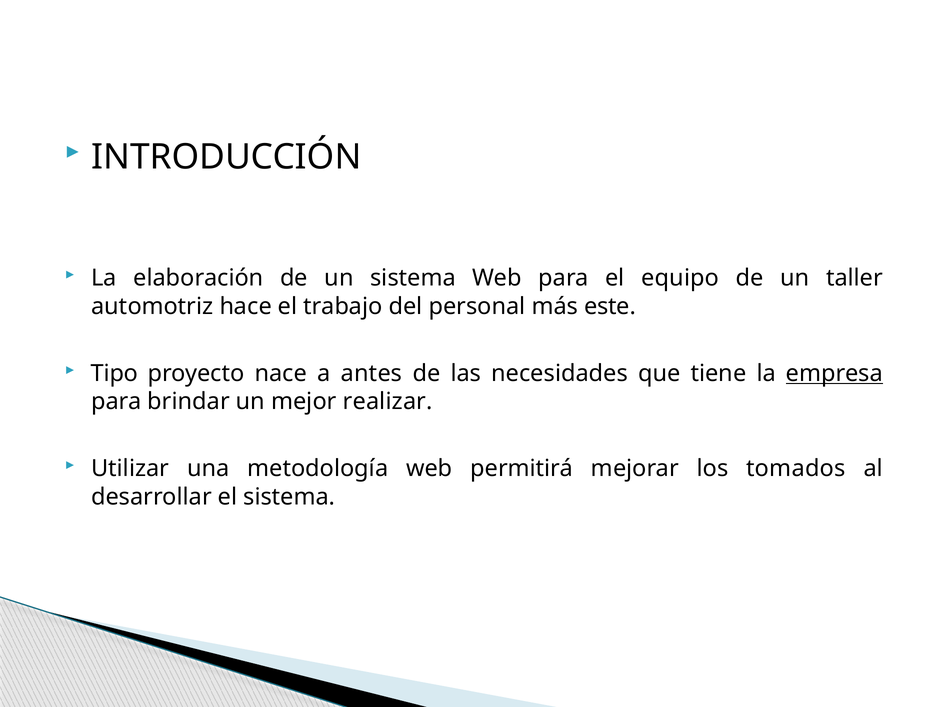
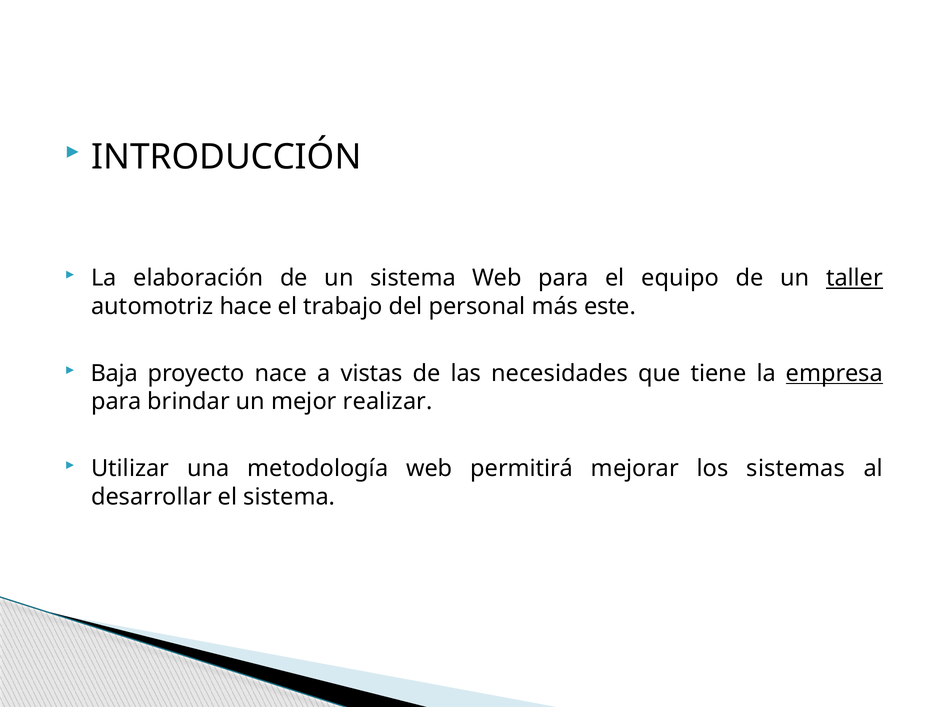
taller underline: none -> present
Tipo: Tipo -> Baja
antes: antes -> vistas
tomados: tomados -> sistemas
